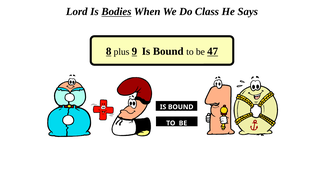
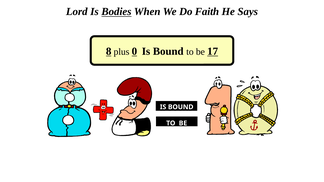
Class: Class -> Faith
9: 9 -> 0
47: 47 -> 17
